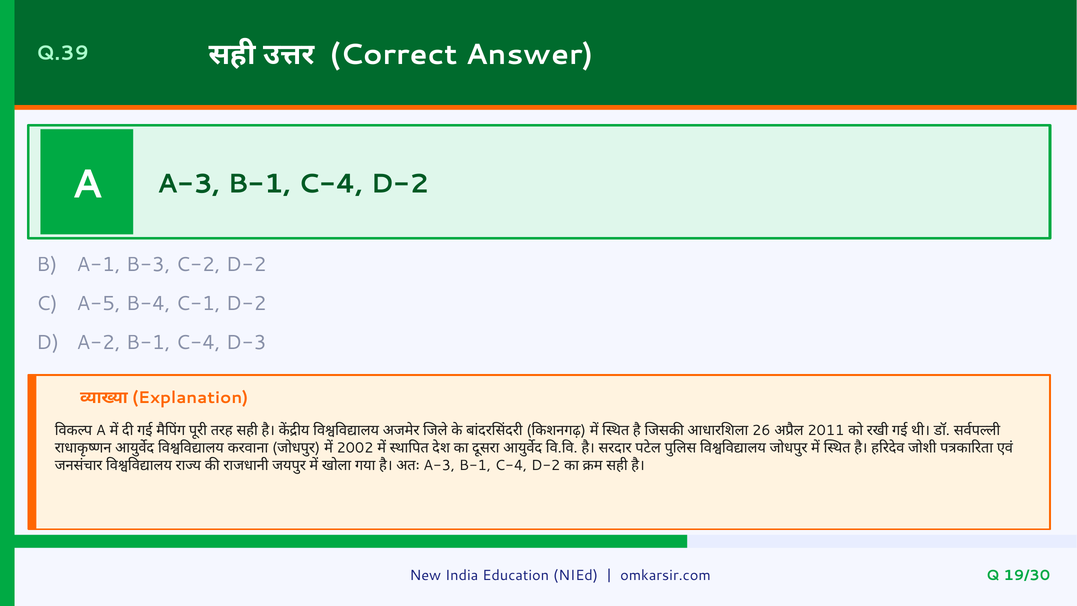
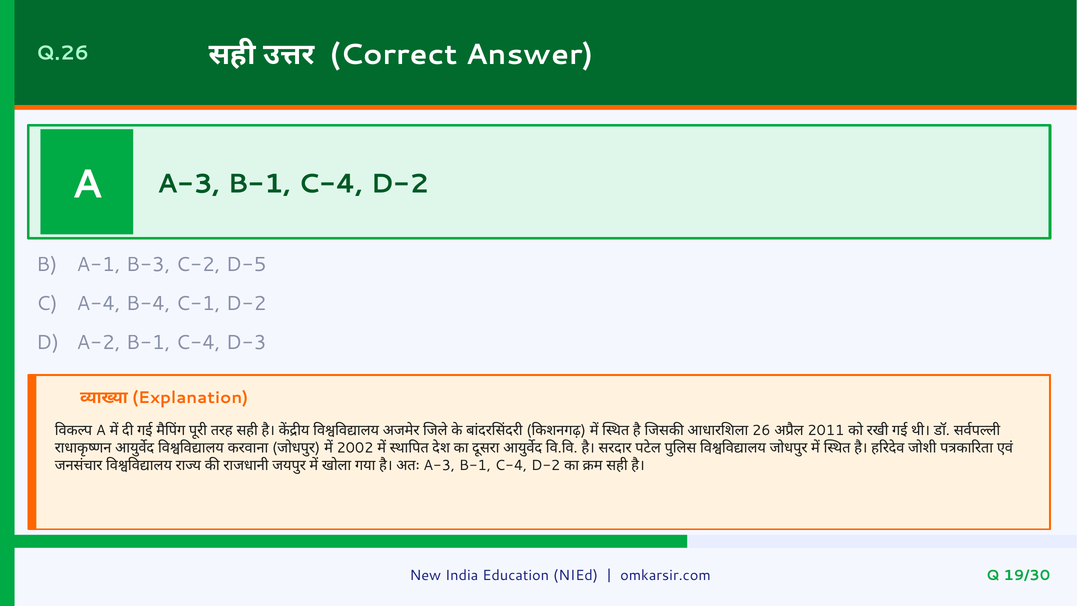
Q.39: Q.39 -> Q.26
C-2 D-2: D-2 -> D-5
A-5: A-5 -> A-4
